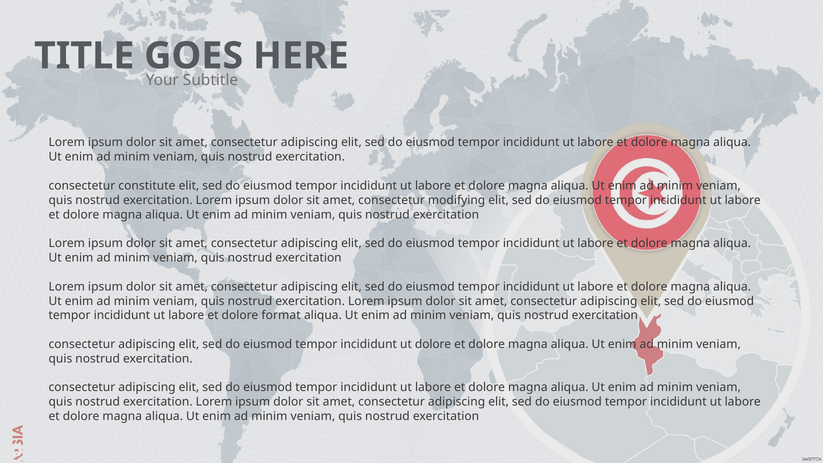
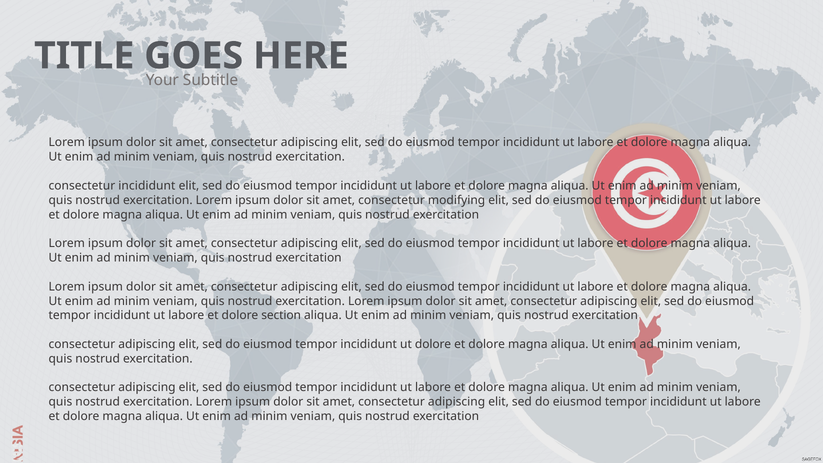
consectetur constitute: constitute -> incididunt
format: format -> section
